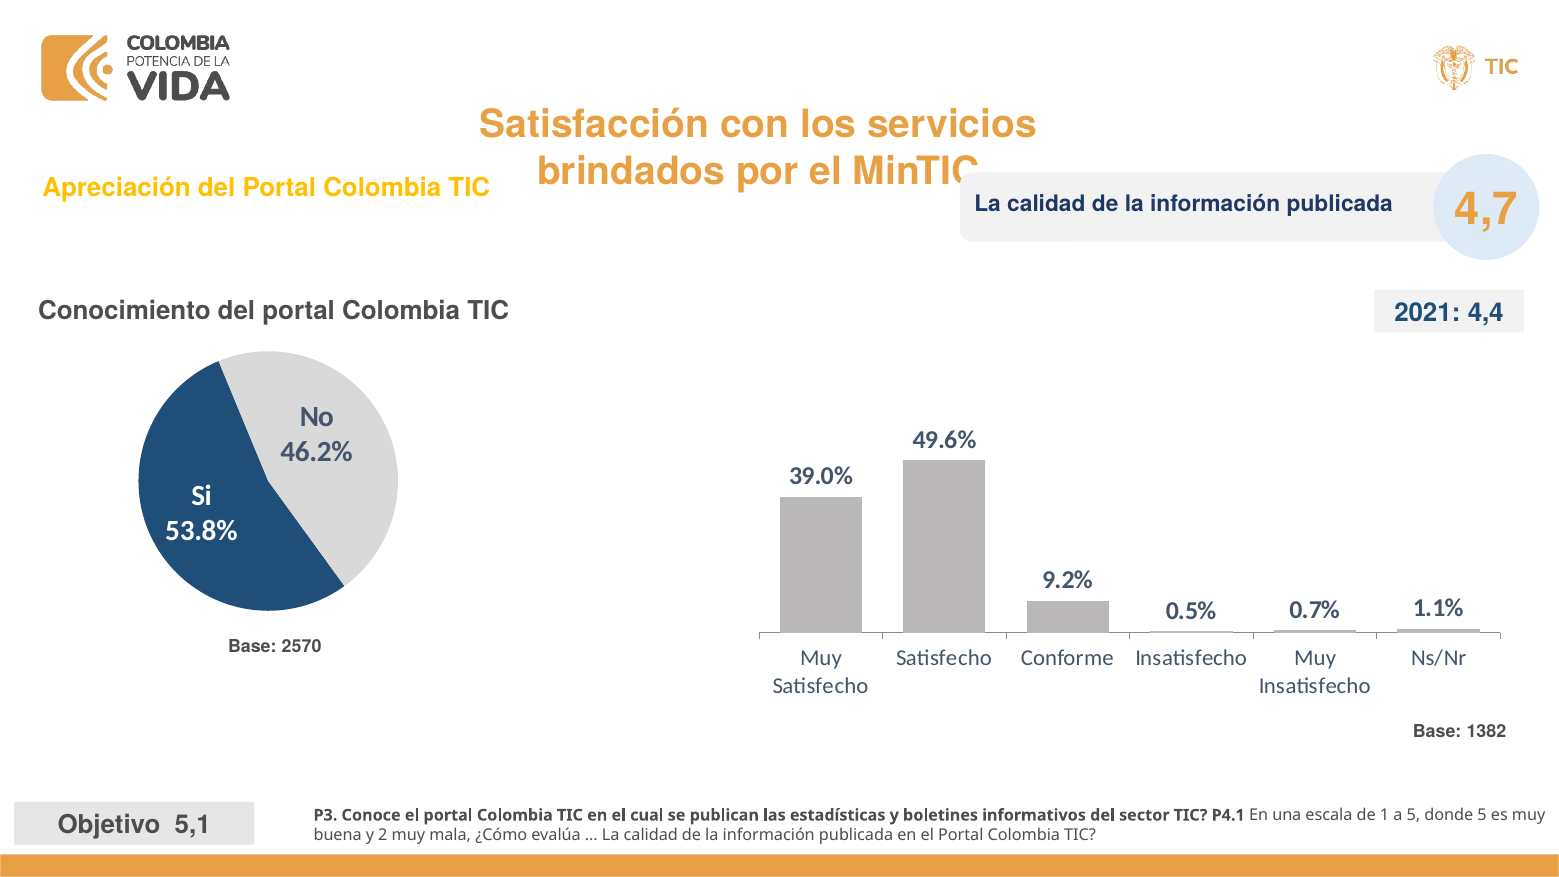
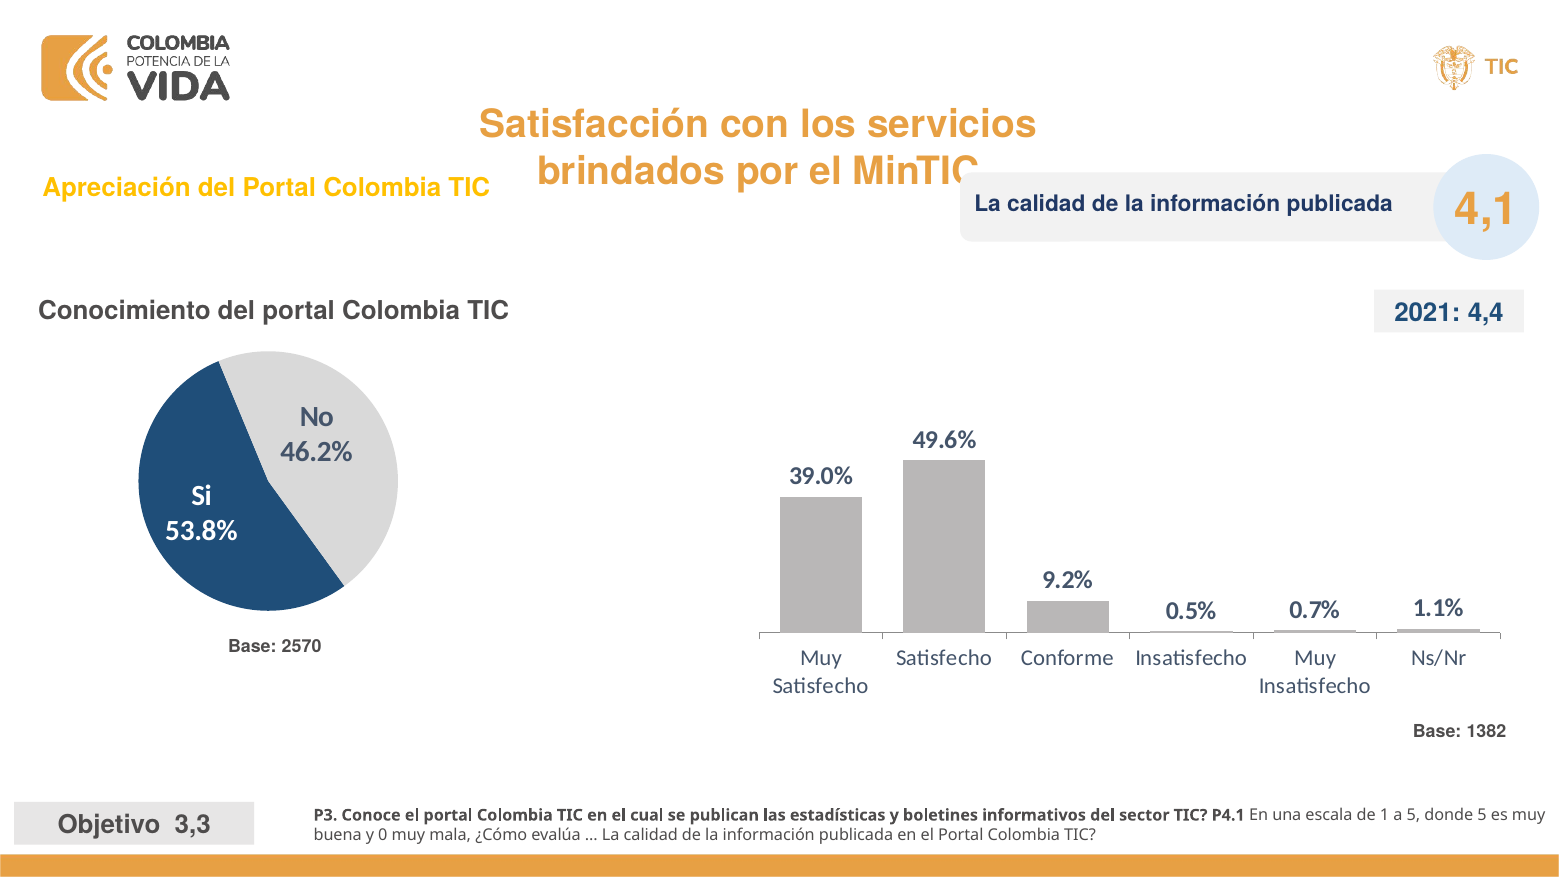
4,7: 4,7 -> 4,1
5,1: 5,1 -> 3,3
2: 2 -> 0
